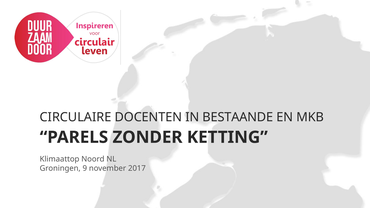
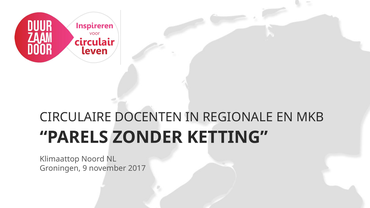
BESTAANDE: BESTAANDE -> REGIONALE
